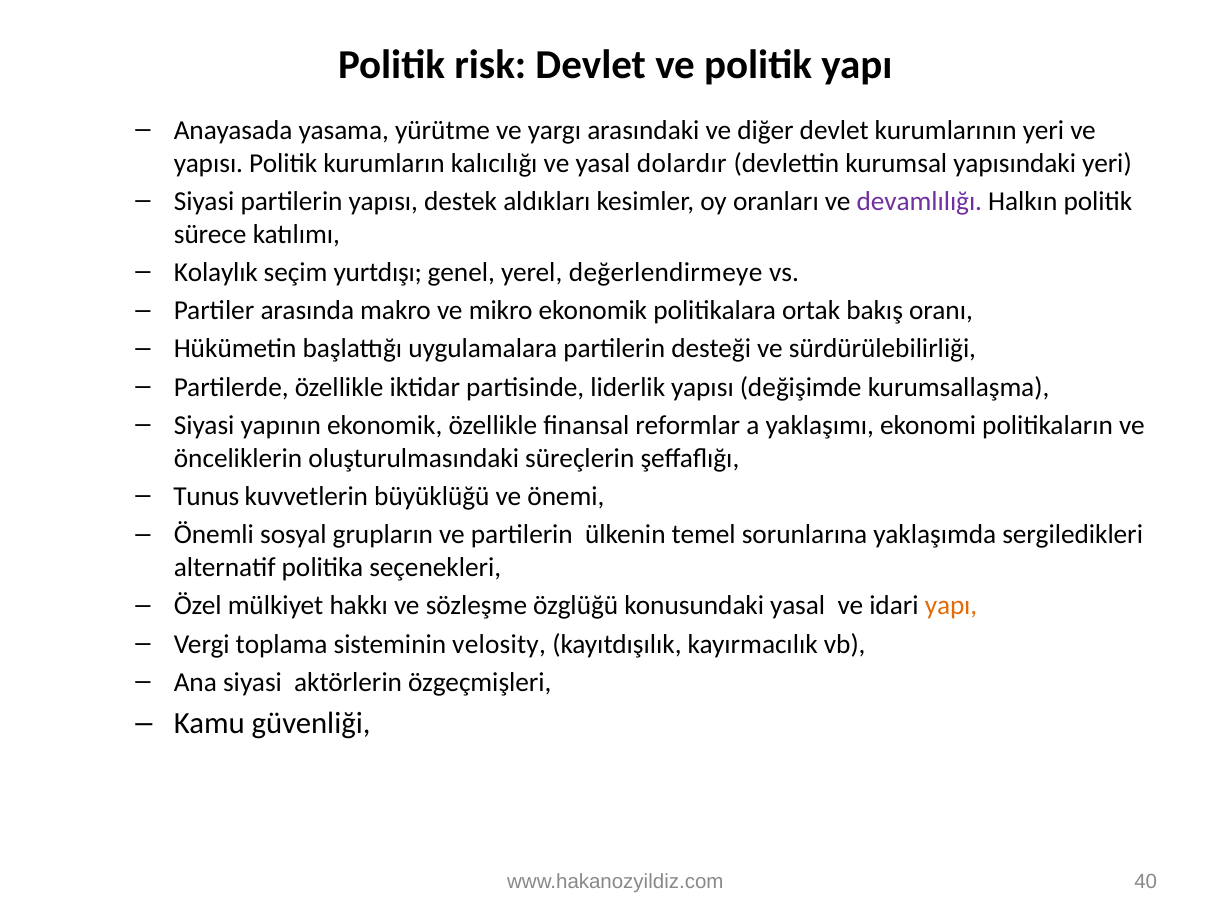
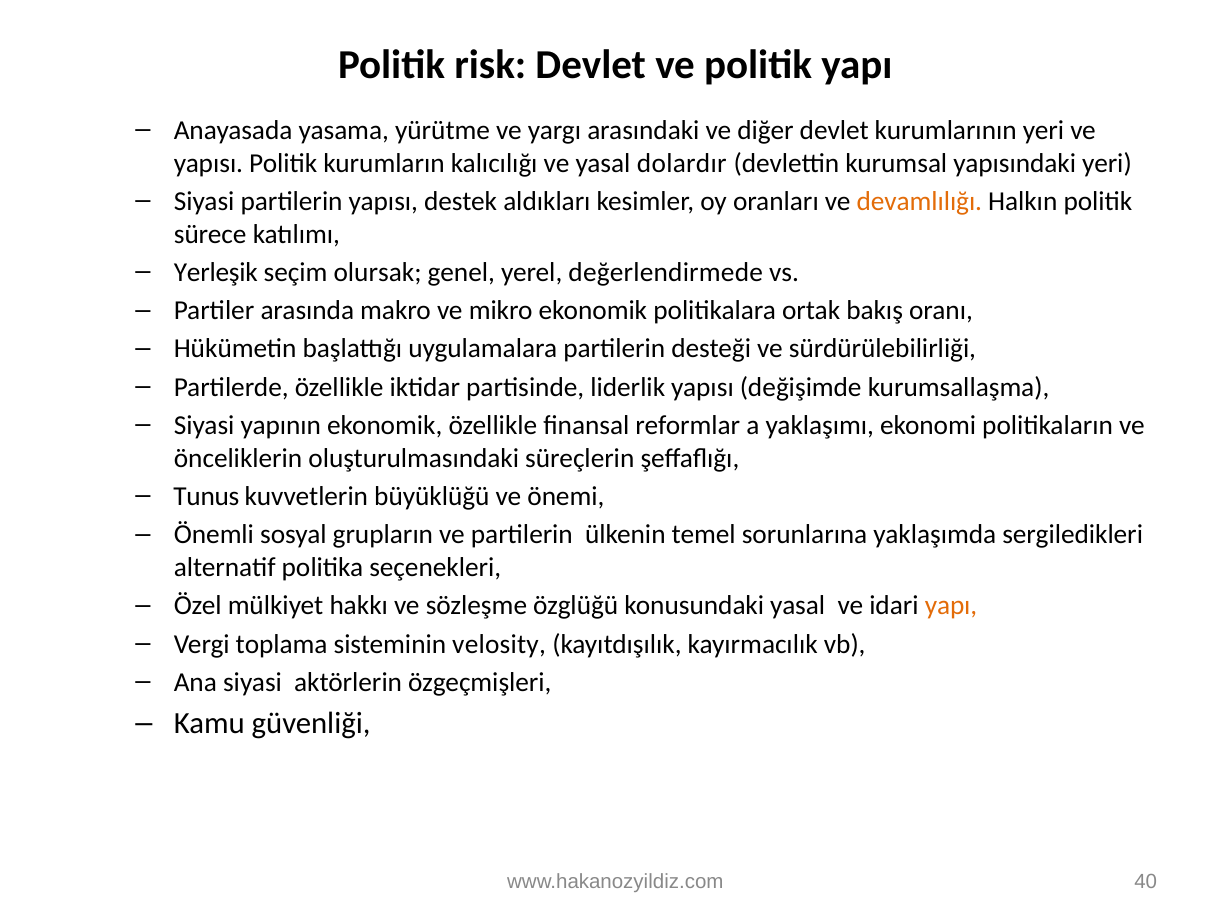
devamlılığı colour: purple -> orange
Kolaylık: Kolaylık -> Yerleşik
yurtdışı: yurtdışı -> olursak
değerlendirmeye: değerlendirmeye -> değerlendirmede
